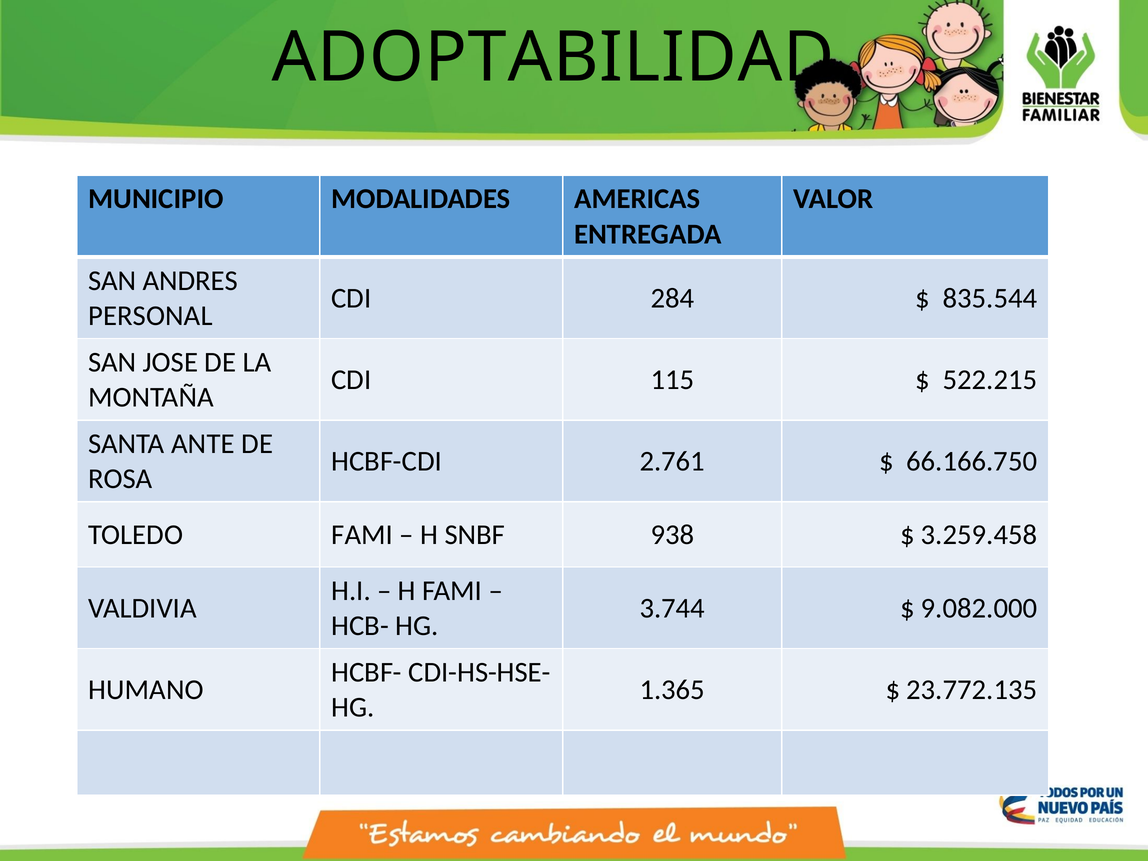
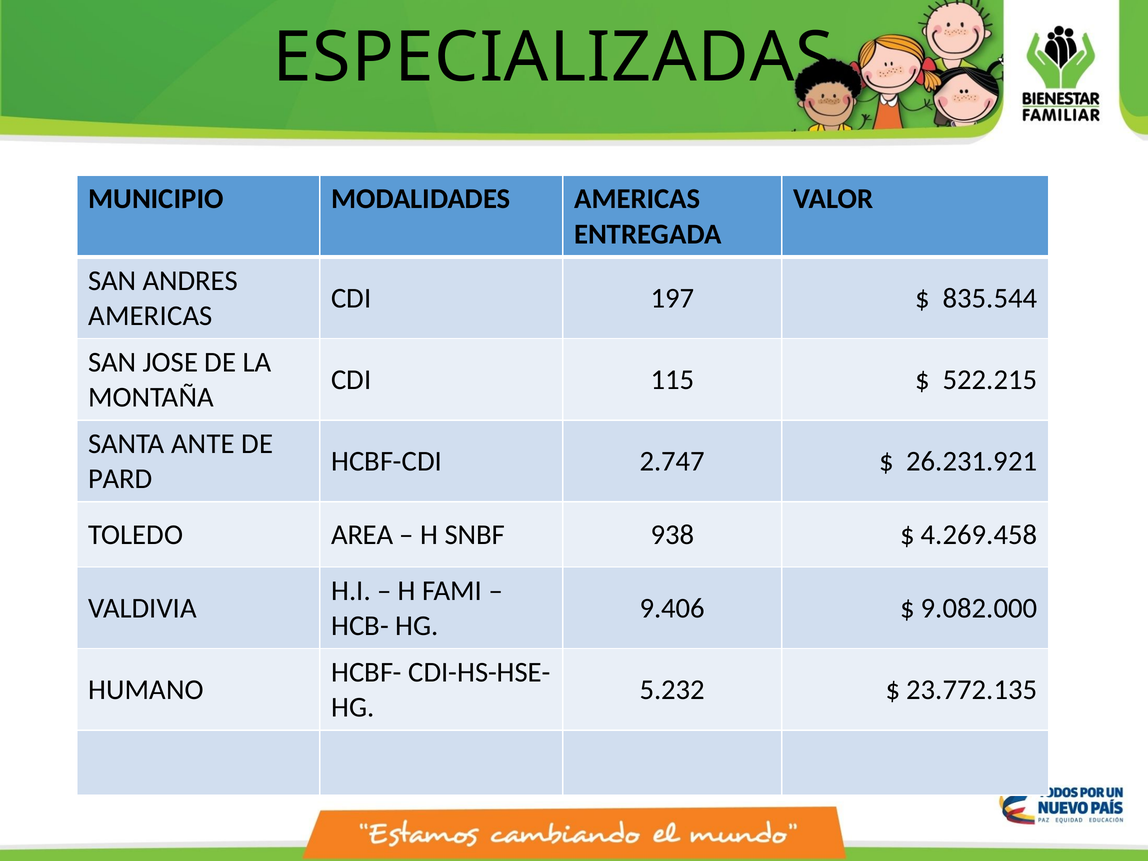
ADOPTABILIDAD: ADOPTABILIDAD -> ESPECIALIZADAS
284: 284 -> 197
PERSONAL at (150, 316): PERSONAL -> AMERICAS
2.761: 2.761 -> 2.747
66.166.750: 66.166.750 -> 26.231.921
ROSA: ROSA -> PARD
TOLEDO FAMI: FAMI -> AREA
3.259.458: 3.259.458 -> 4.269.458
3.744: 3.744 -> 9.406
1.365: 1.365 -> 5.232
